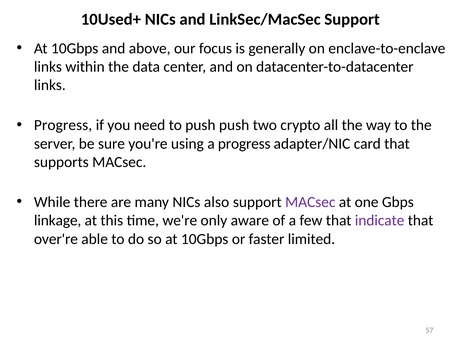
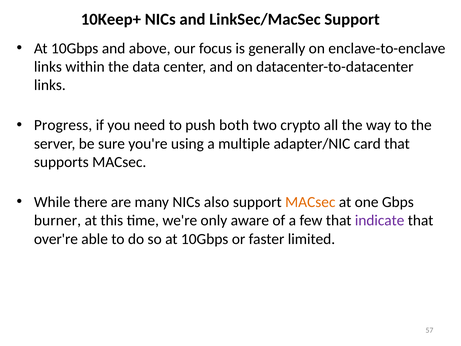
10Used+: 10Used+ -> 10Keep+
push push: push -> both
a progress: progress -> multiple
MACsec at (310, 202) colour: purple -> orange
linkage: linkage -> burner
